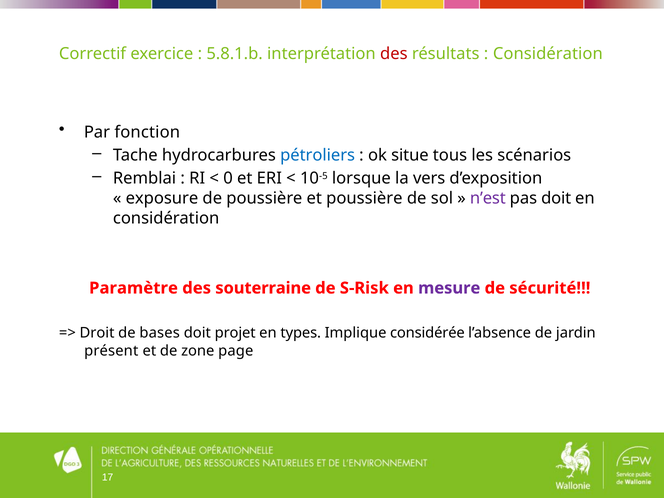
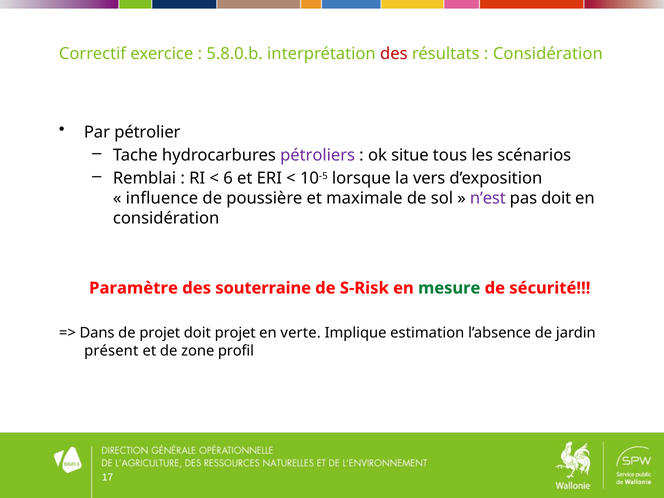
5.8.1.b: 5.8.1.b -> 5.8.0.b
fonction: fonction -> pétrolier
pétroliers colour: blue -> purple
0: 0 -> 6
exposure: exposure -> influence
et poussière: poussière -> maximale
mesure colour: purple -> green
Droit: Droit -> Dans
de bases: bases -> projet
types: types -> verte
considérée: considérée -> estimation
page: page -> profil
